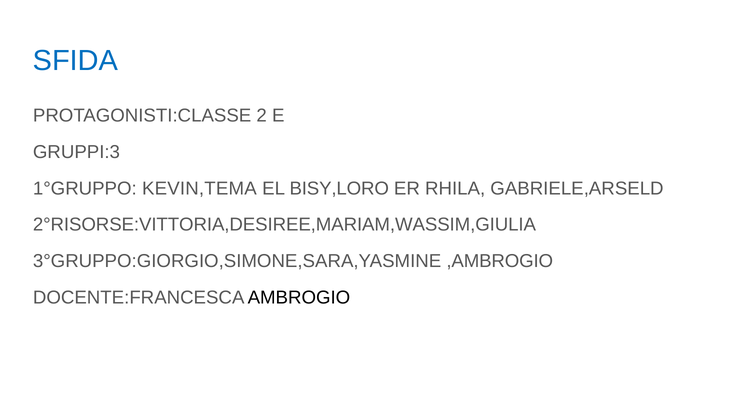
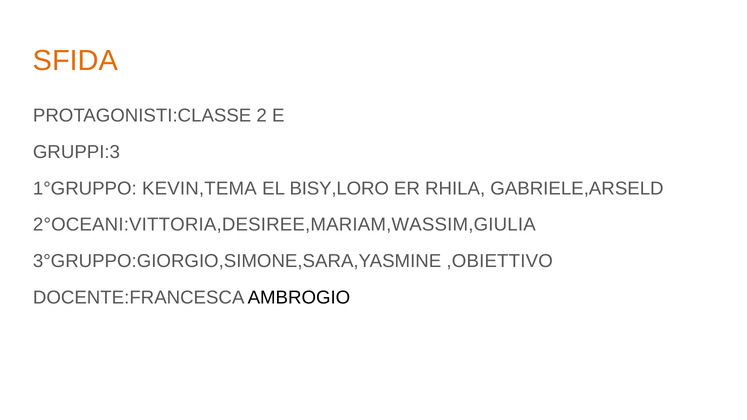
SFIDA colour: blue -> orange
2°RISORSE:VITTORIA,DESIREE,MARIAM,WASSIM,GIULIA: 2°RISORSE:VITTORIA,DESIREE,MARIAM,WASSIM,GIULIA -> 2°OCEANI:VITTORIA,DESIREE,MARIAM,WASSIM,GIULIA
,AMBROGIO: ,AMBROGIO -> ,OBIETTIVO
